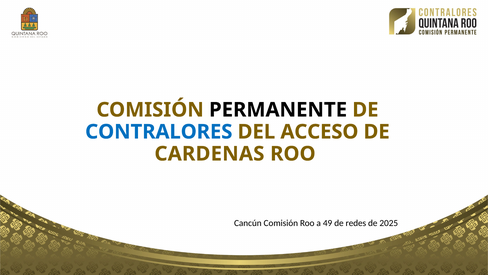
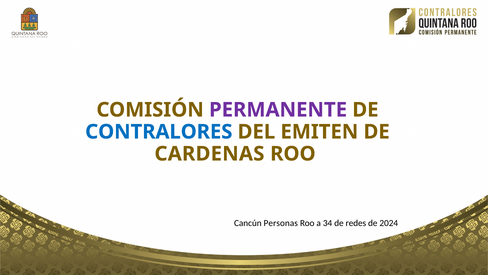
PERMANENTE colour: black -> purple
ACCESO: ACCESO -> EMITEN
Cancún Comisión: Comisión -> Personas
49: 49 -> 34
2025: 2025 -> 2024
